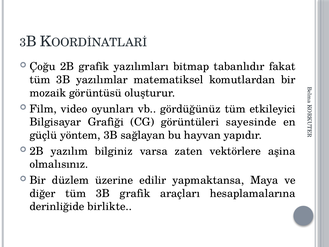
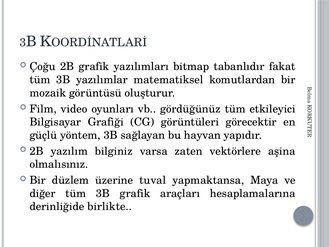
sayesinde: sayesinde -> görecektir
edilir: edilir -> tuval
